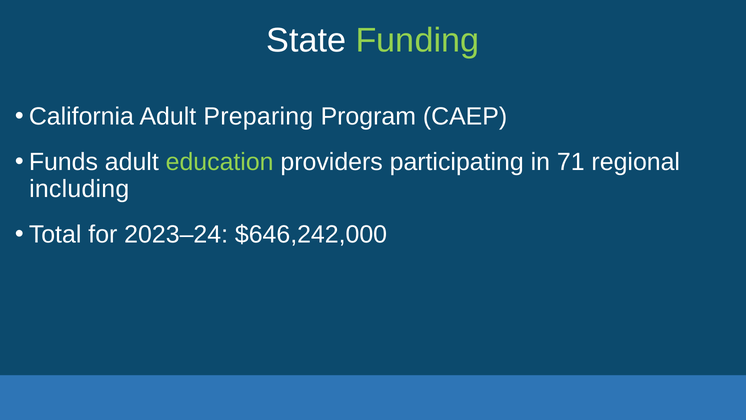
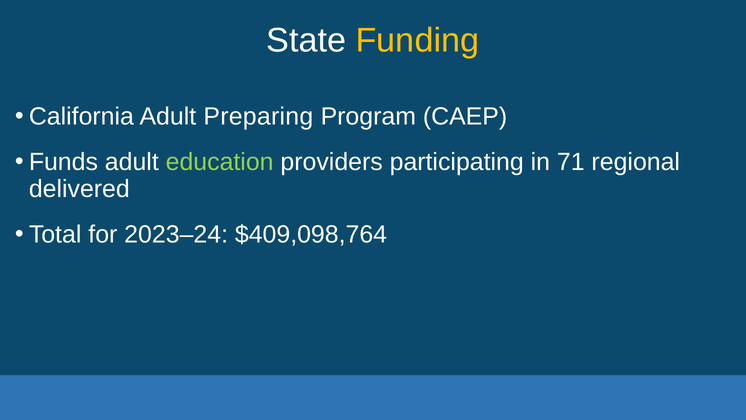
Funding colour: light green -> yellow
including: including -> delivered
$646,242,000: $646,242,000 -> $409,098,764
